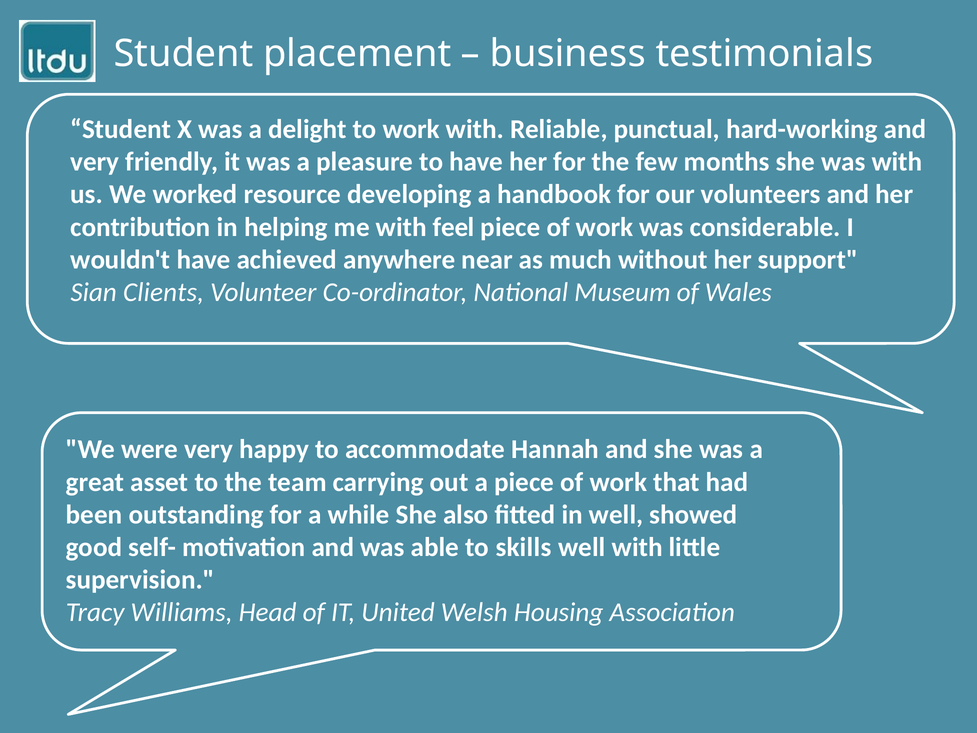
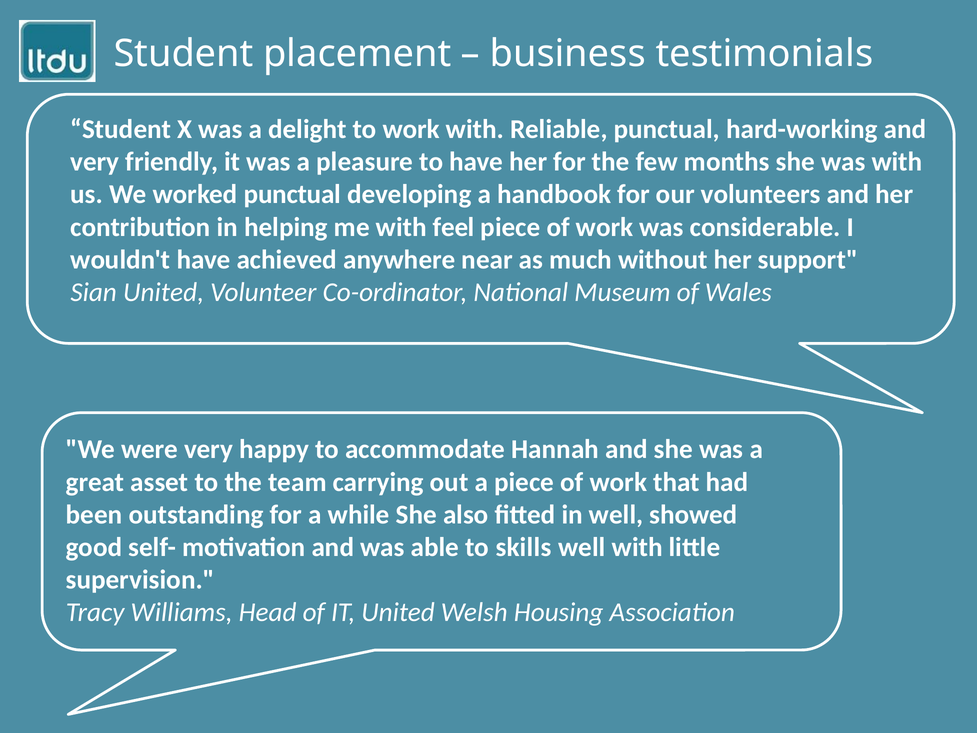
worked resource: resource -> punctual
Sian Clients: Clients -> United
